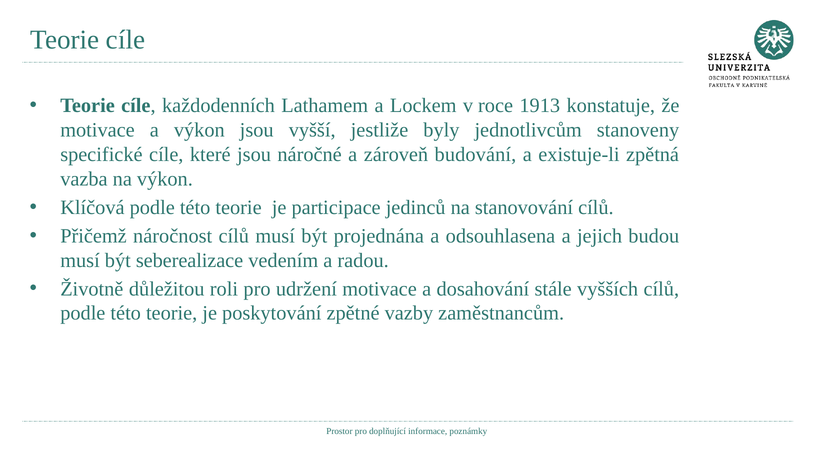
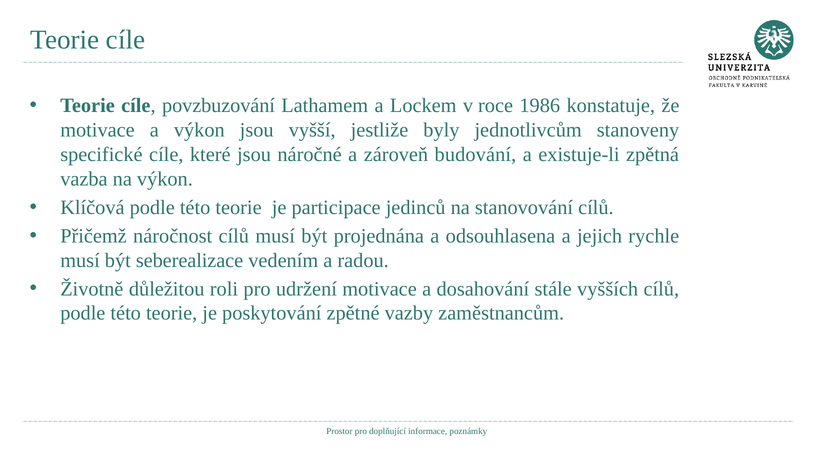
každodenních: každodenních -> povzbuzování
1913: 1913 -> 1986
budou: budou -> rychle
